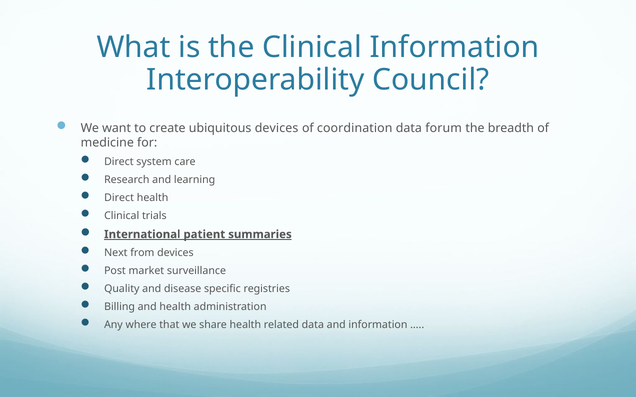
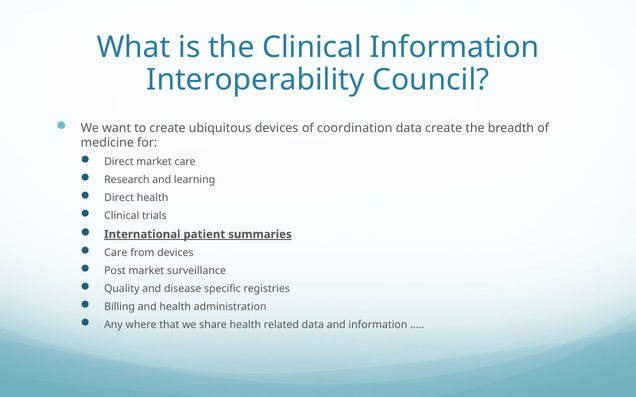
data forum: forum -> create
Direct system: system -> market
Next at (116, 253): Next -> Care
